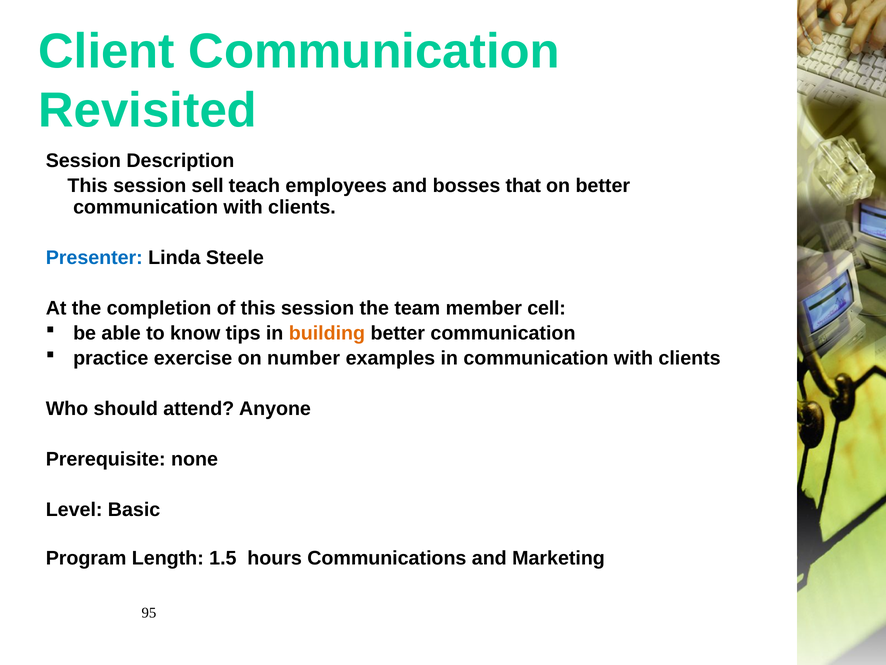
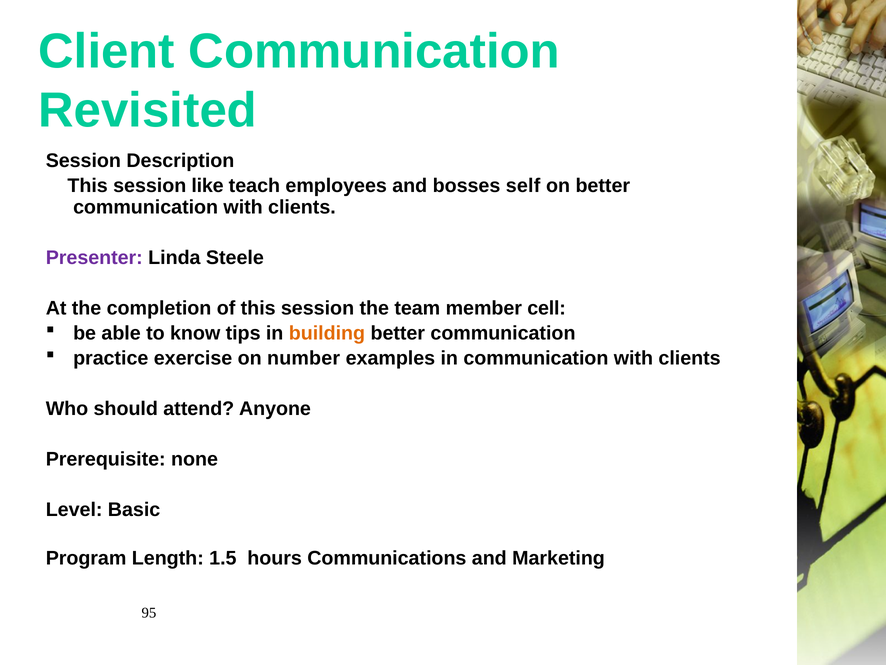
sell: sell -> like
that: that -> self
Presenter colour: blue -> purple
